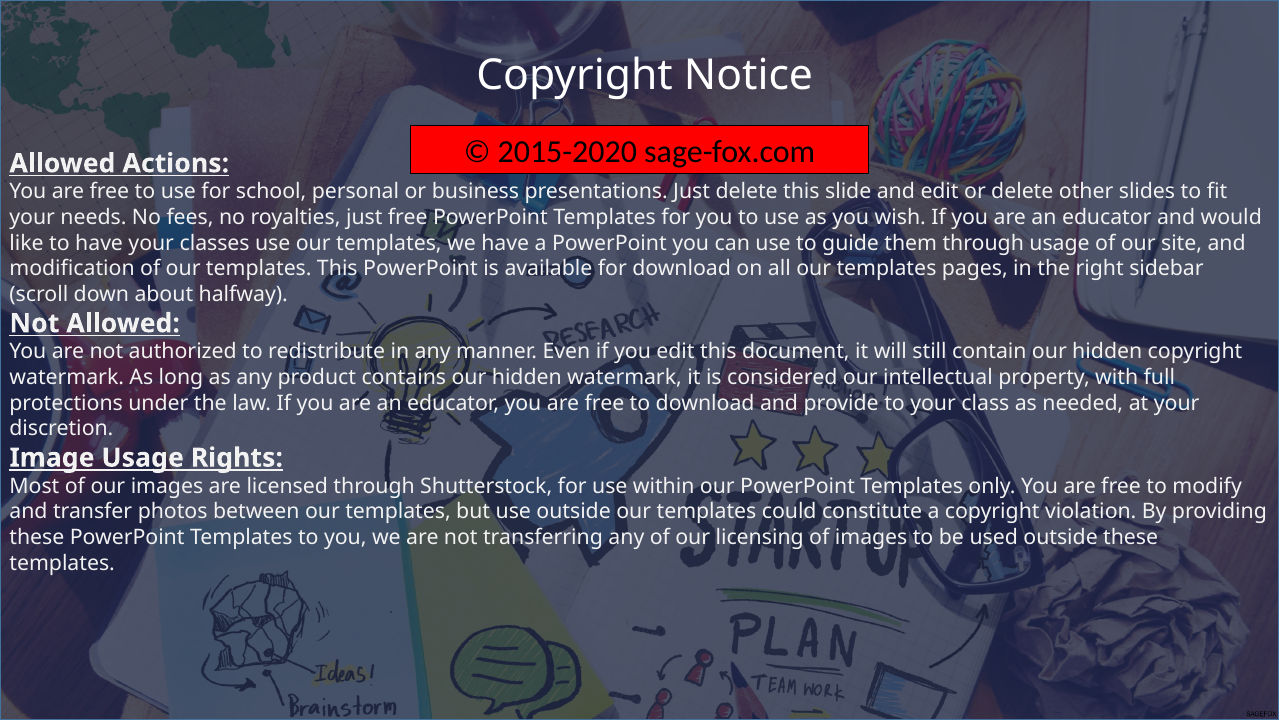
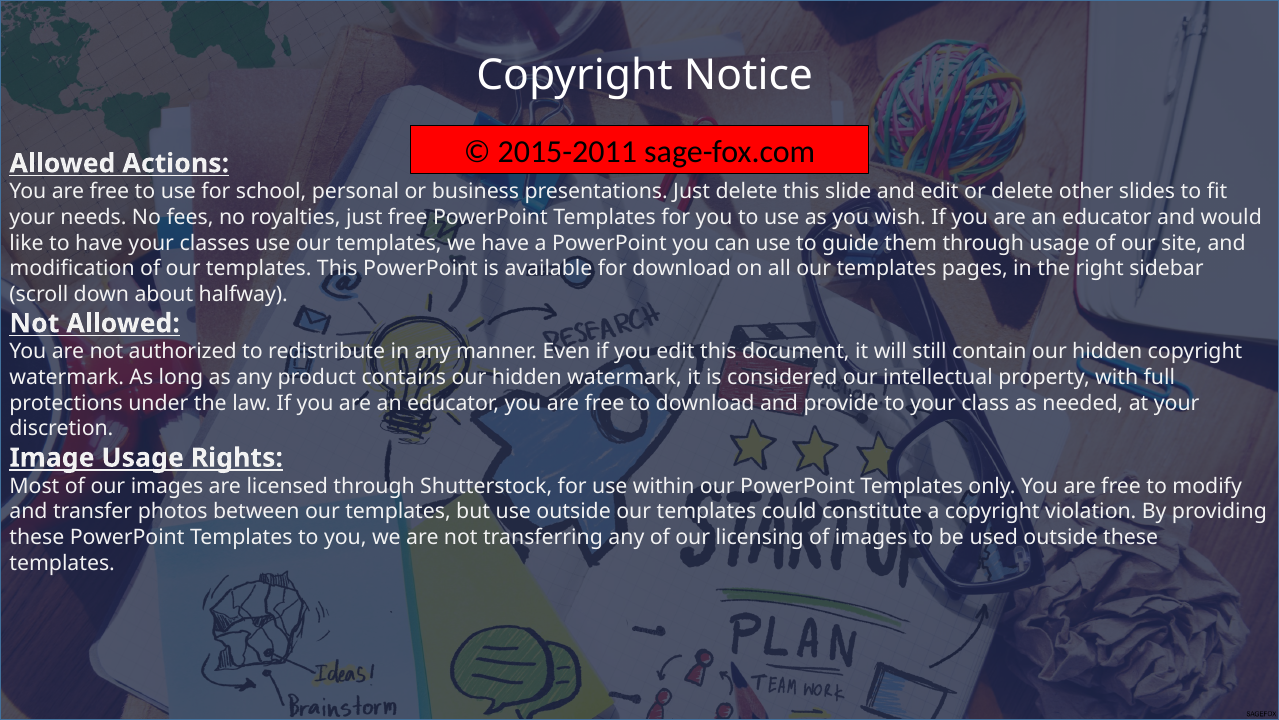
2015-2020: 2015-2020 -> 2015-2011
